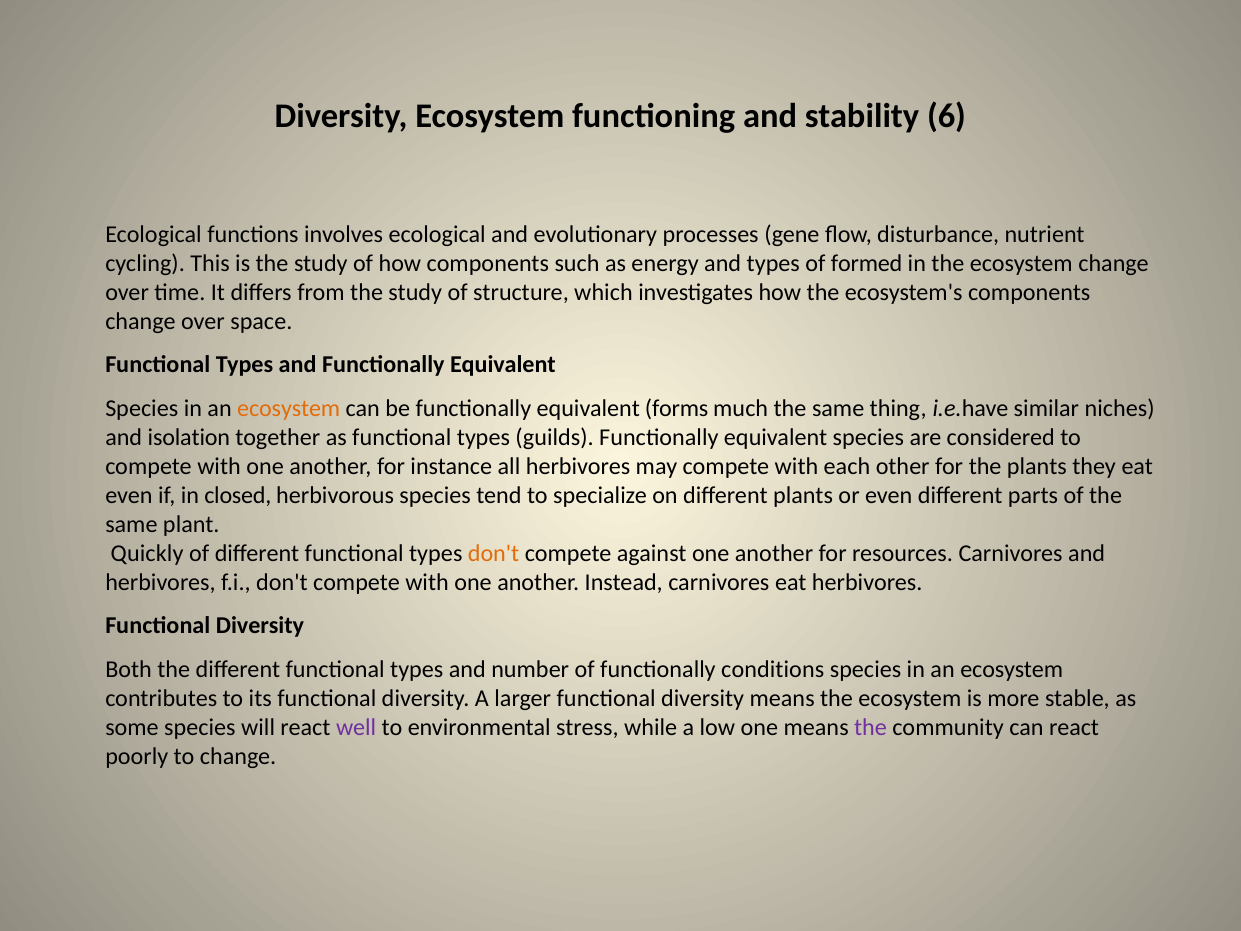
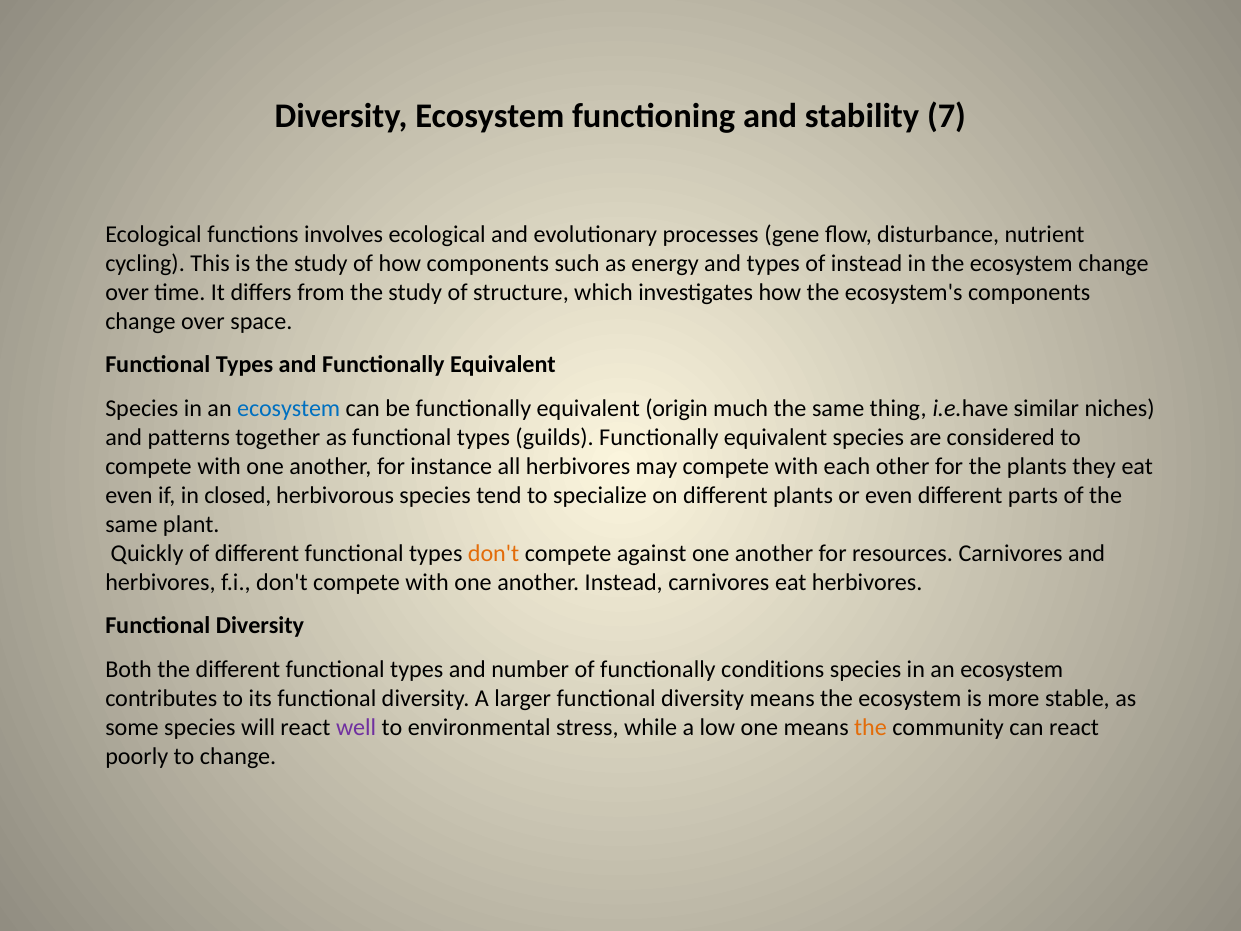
6: 6 -> 7
of formed: formed -> instead
ecosystem at (289, 408) colour: orange -> blue
forms: forms -> origin
isolation: isolation -> patterns
the at (871, 727) colour: purple -> orange
